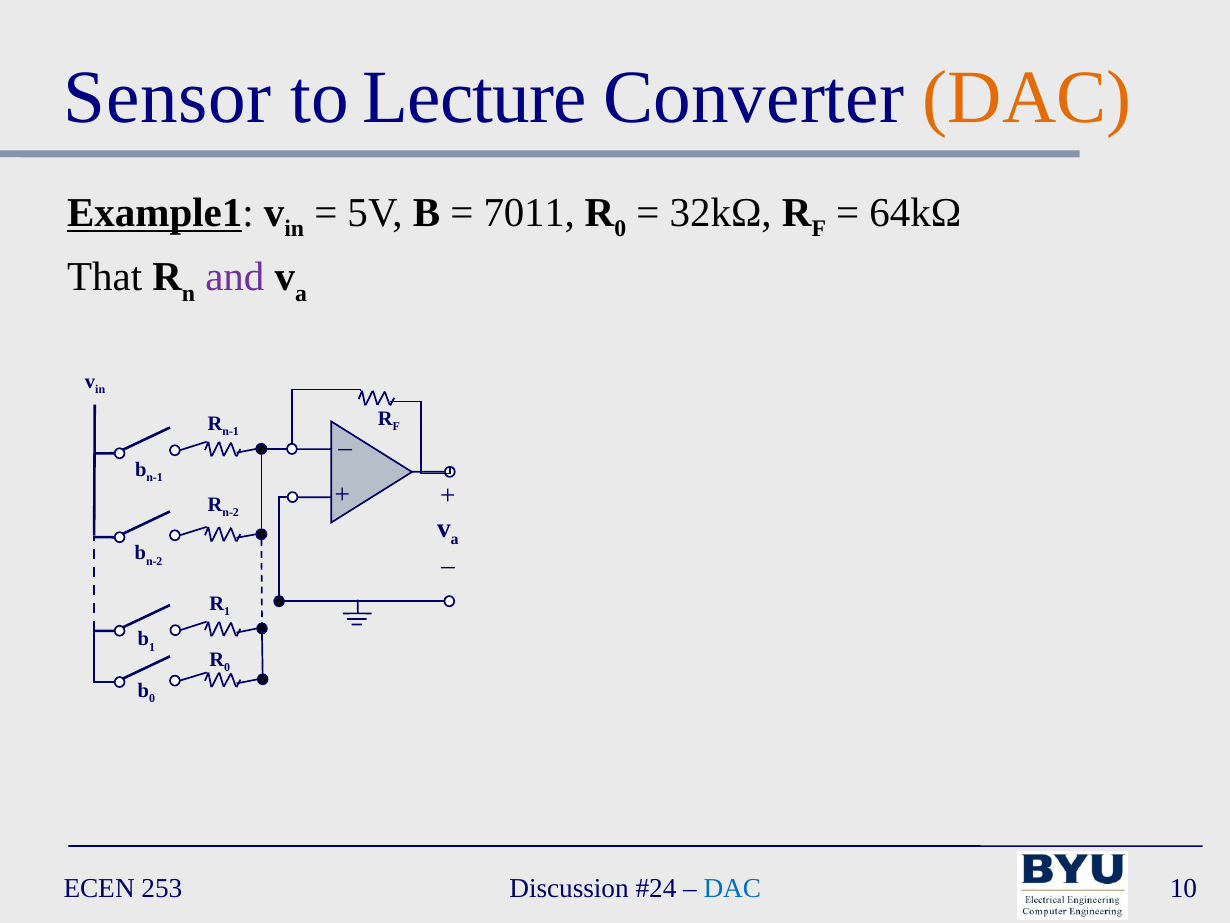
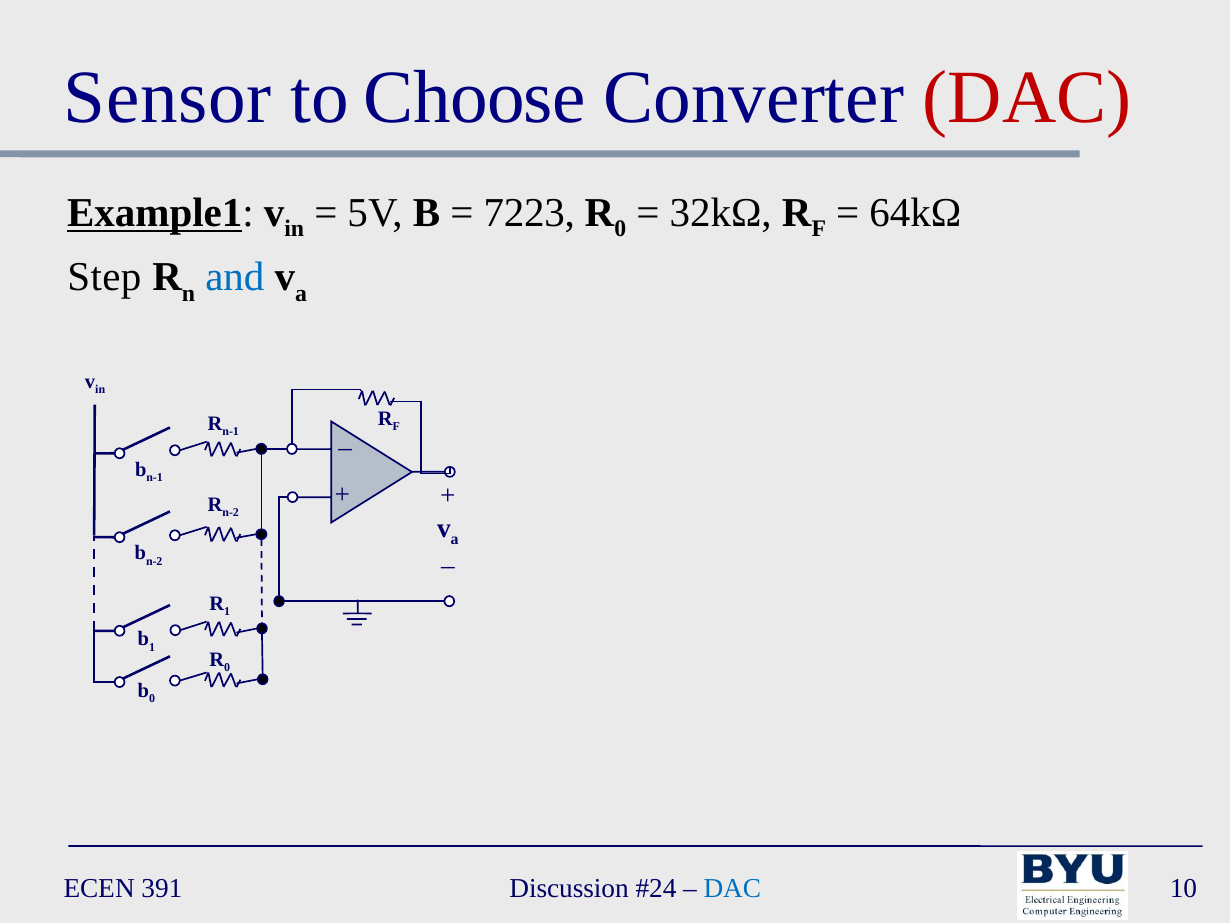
Lecture: Lecture -> Choose
DAC at (1027, 97) colour: orange -> red
7011: 7011 -> 7223
That: That -> Step
and colour: purple -> blue
253: 253 -> 391
